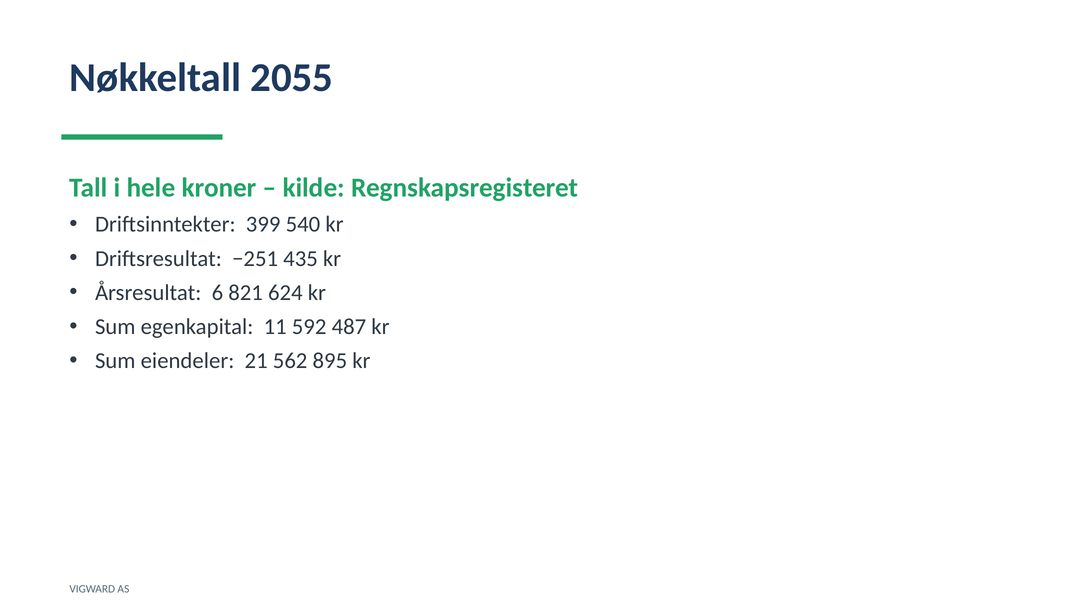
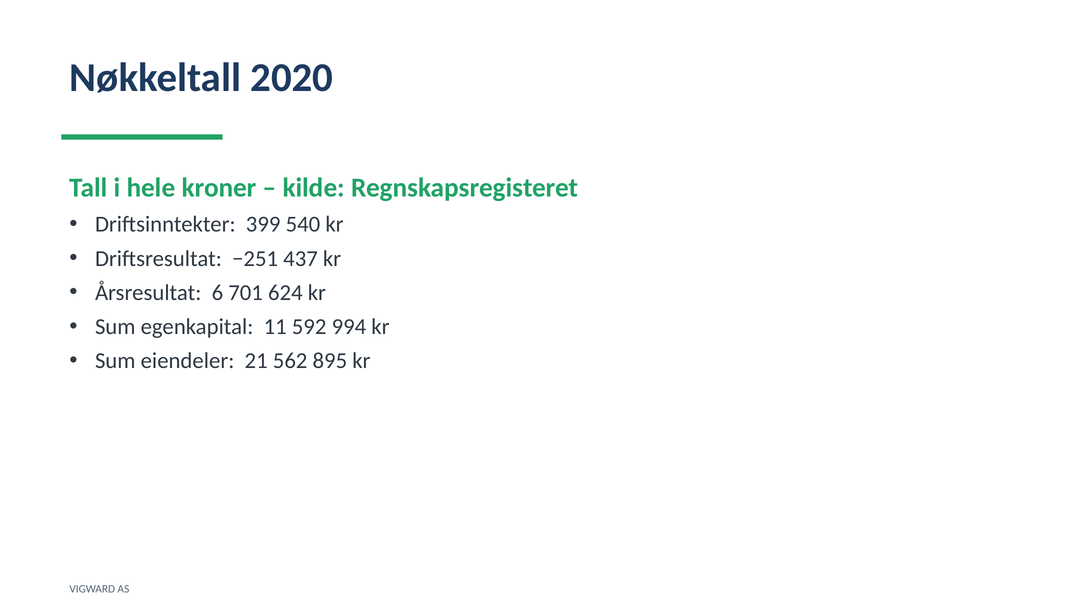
2055: 2055 -> 2020
435: 435 -> 437
821: 821 -> 701
487: 487 -> 994
